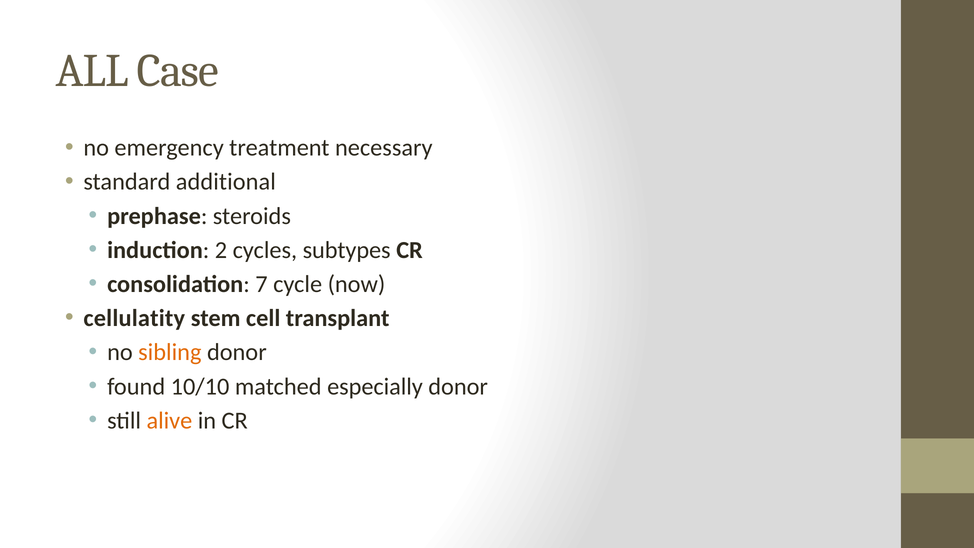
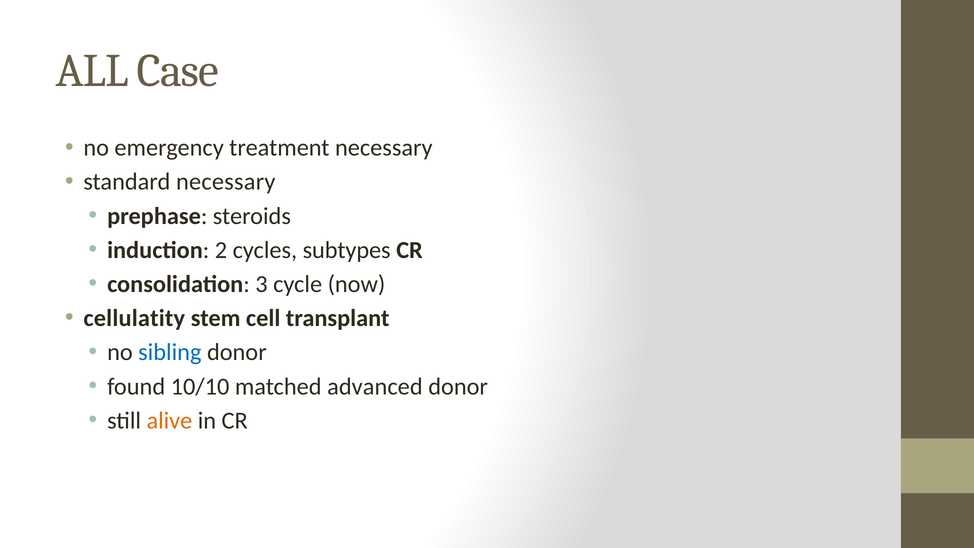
standard additional: additional -> necessary
7: 7 -> 3
sibling colour: orange -> blue
especially: especially -> advanced
